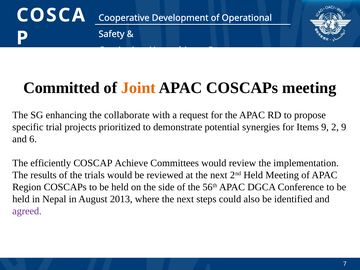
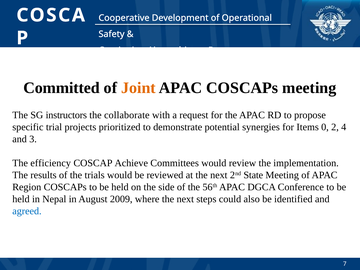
enhancing: enhancing -> instructors
Items 9: 9 -> 0
2 9: 9 -> 4
6: 6 -> 3
efficiently: efficiently -> efficiency
2nd Held: Held -> State
2013: 2013 -> 2009
agreed colour: purple -> blue
